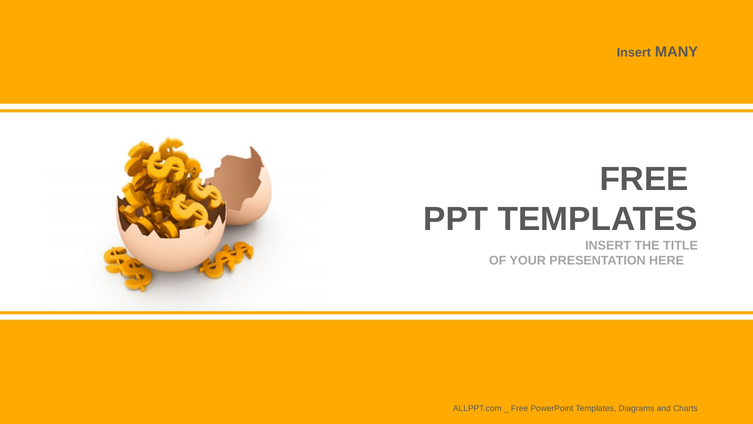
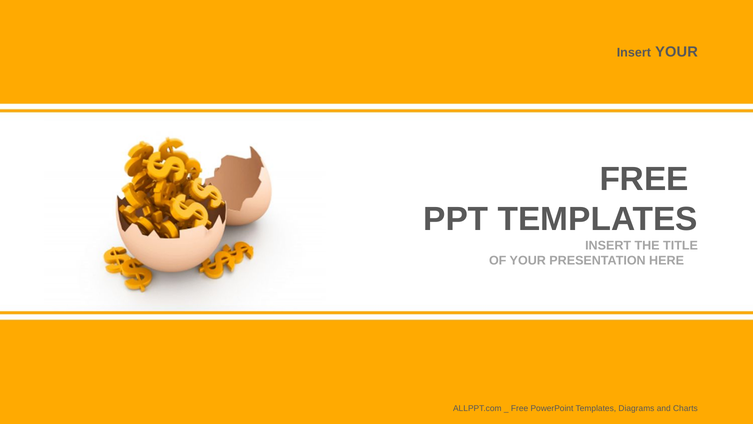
Insert MANY: MANY -> YOUR
